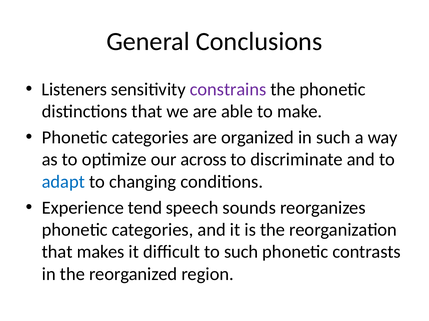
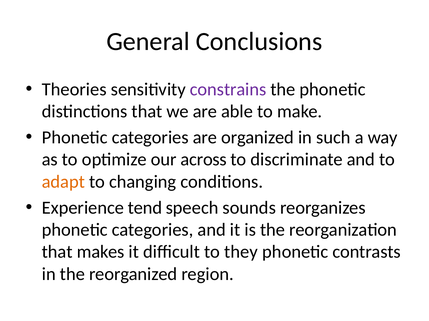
Listeners: Listeners -> Theories
adapt colour: blue -> orange
to such: such -> they
